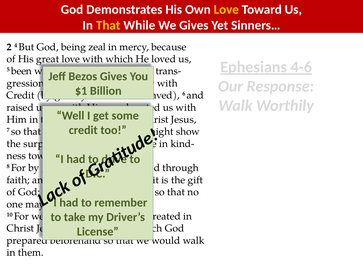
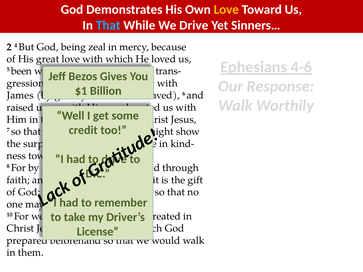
That at (108, 25) colour: yellow -> light blue
We Gives: Gives -> Drive
Credit at (20, 95): Credit -> James
